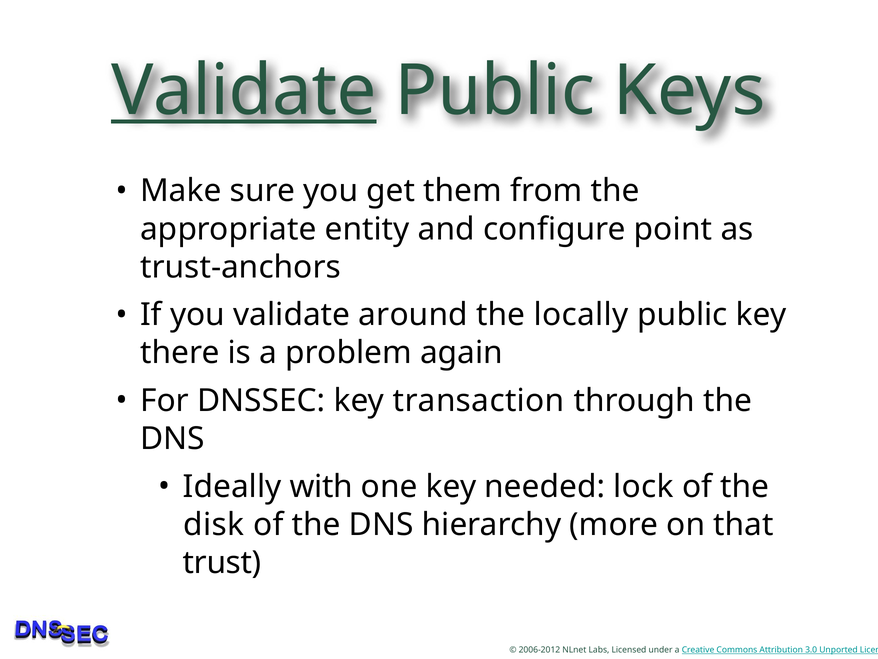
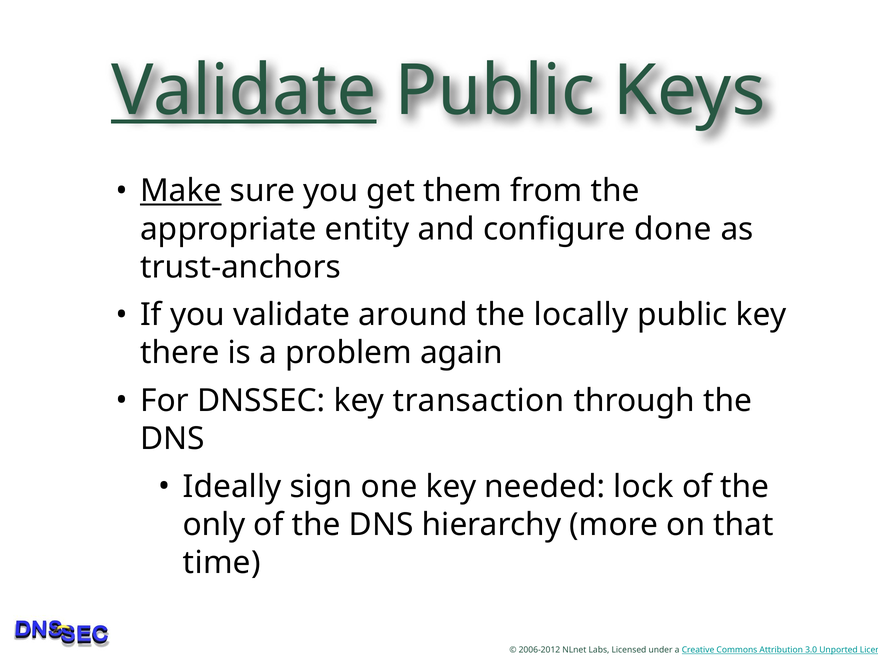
Make underline: none -> present
point: point -> done
with: with -> sign
disk: disk -> only
trust: trust -> time
